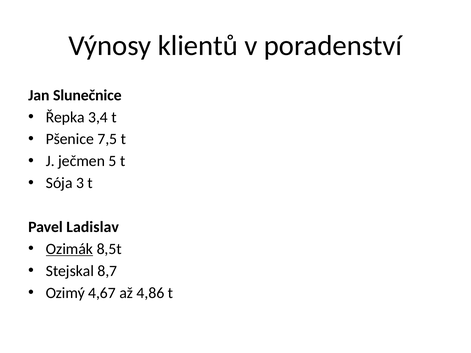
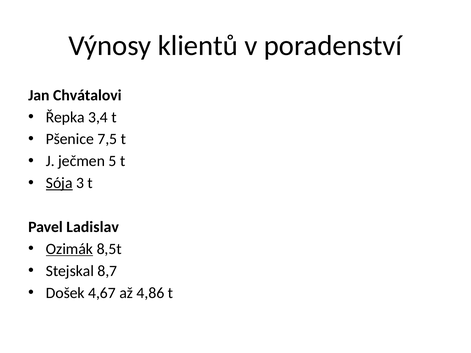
Slunečnice: Slunečnice -> Chvátalovi
Sója underline: none -> present
Ozimý: Ozimý -> Došek
